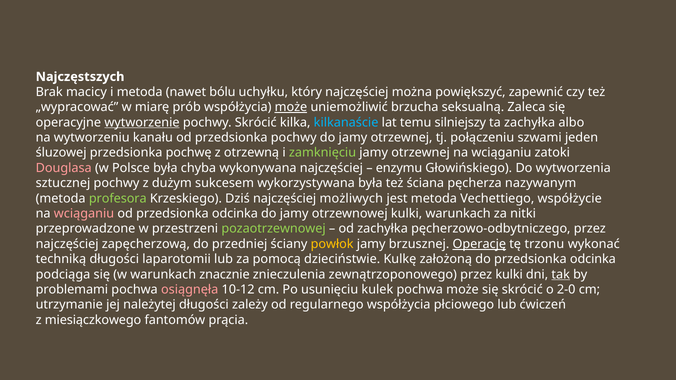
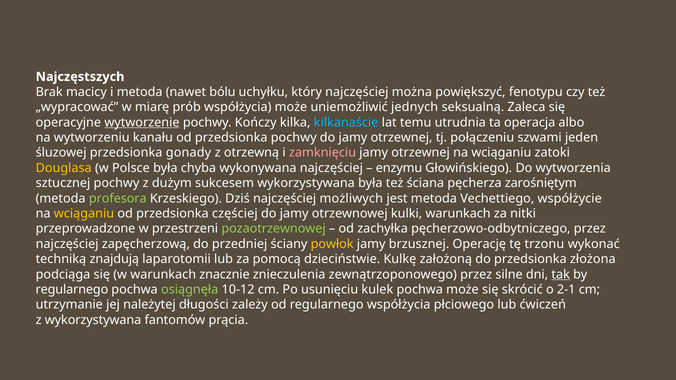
zapewnić: zapewnić -> fenotypu
może at (291, 107) underline: present -> none
brzucha: brzucha -> jednych
pochwy Skrócić: Skrócić -> Kończy
silniejszy: silniejszy -> utrudnia
ta zachyłka: zachyłka -> operacja
pochwę: pochwę -> gonady
zamknięciu colour: light green -> pink
Douglasa colour: pink -> yellow
nazywanym: nazywanym -> zarośniętym
wciąganiu at (84, 214) colour: pink -> yellow
od przedsionka odcinka: odcinka -> częściej
Operację underline: present -> none
techniką długości: długości -> znajdują
do przedsionka odcinka: odcinka -> złożona
przez kulki: kulki -> silne
problemami at (72, 290): problemami -> regularnego
osiągnęła colour: pink -> light green
2-0: 2-0 -> 2-1
z miesiączkowego: miesiączkowego -> wykorzystywana
